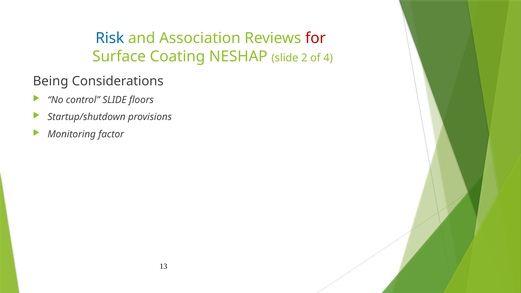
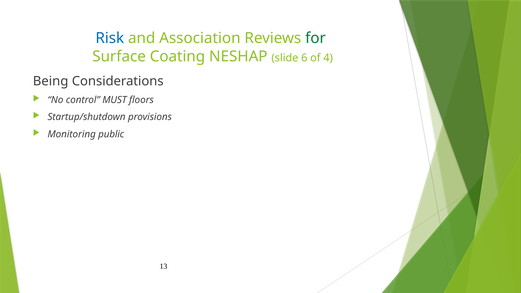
for colour: red -> green
2: 2 -> 6
control SLIDE: SLIDE -> MUST
factor: factor -> public
